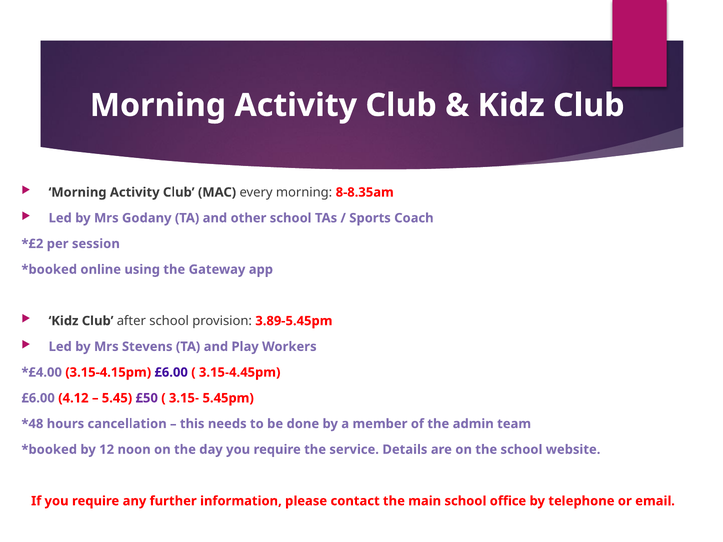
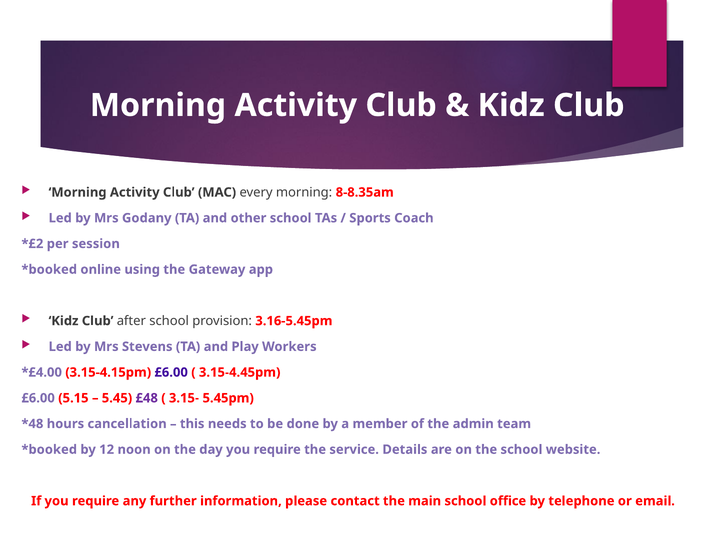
3.89-5.45pm: 3.89-5.45pm -> 3.16-5.45pm
4.12: 4.12 -> 5.15
£50: £50 -> £48
